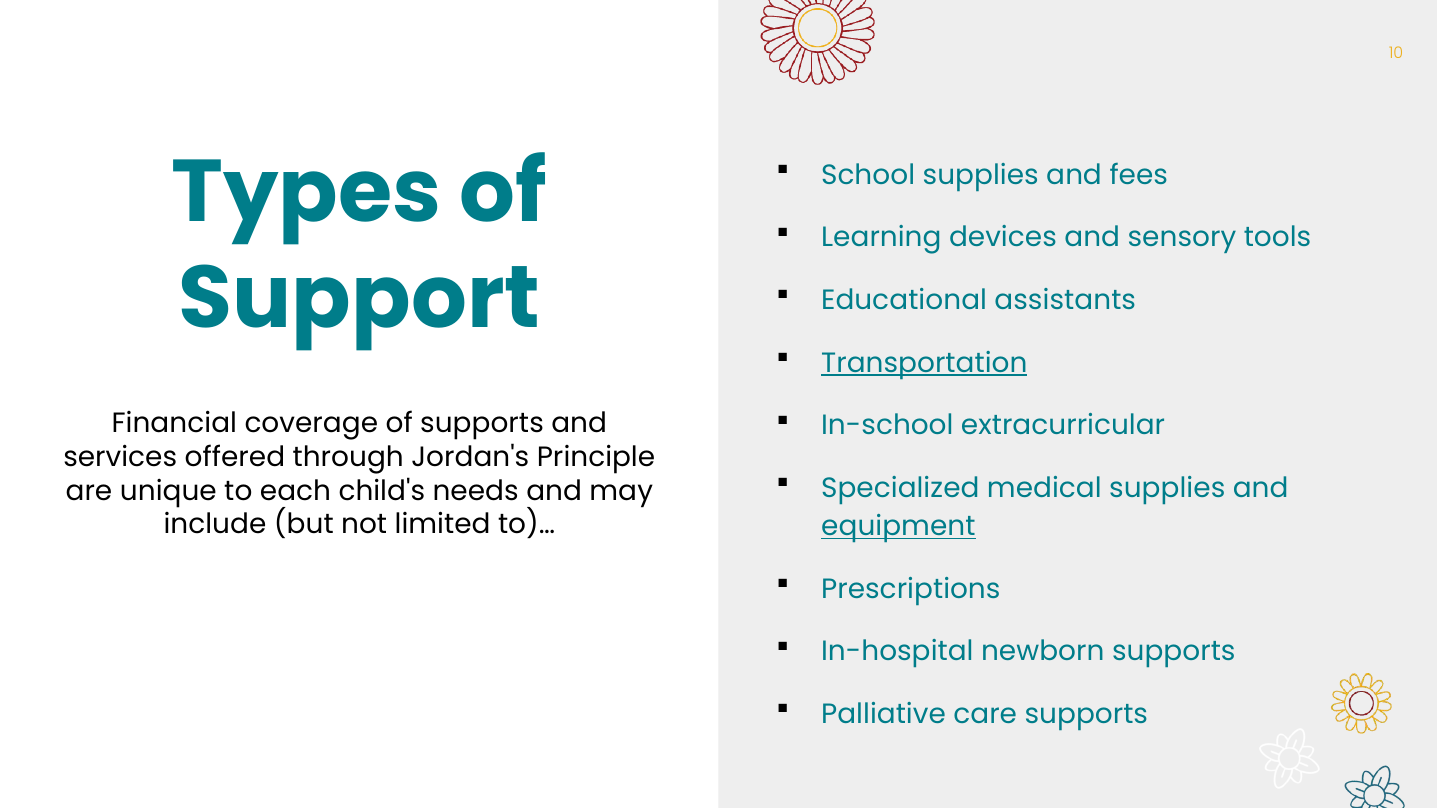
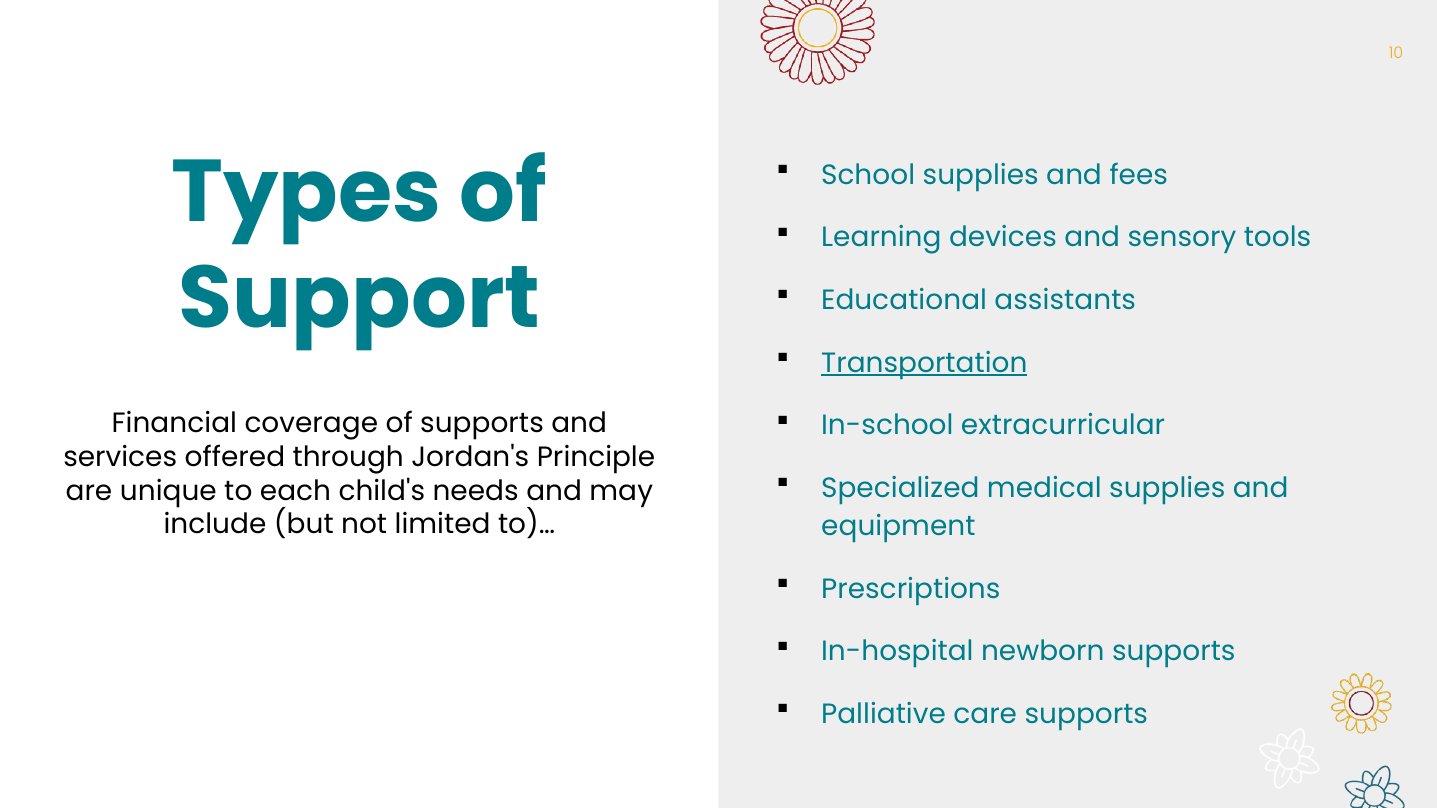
equipment underline: present -> none
